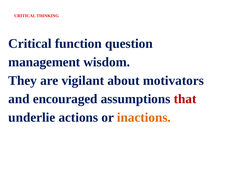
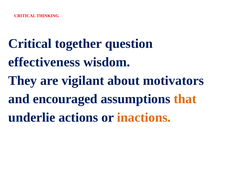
function: function -> together
management: management -> effectiveness
that colour: red -> orange
